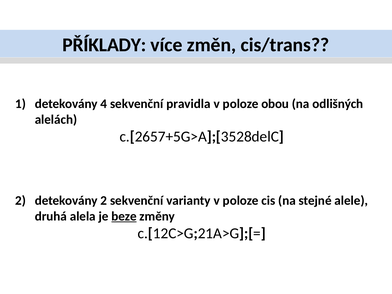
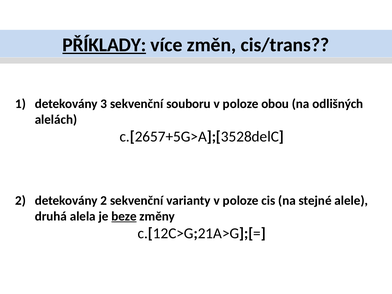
PŘÍKLADY underline: none -> present
4: 4 -> 3
pravidla: pravidla -> souboru
